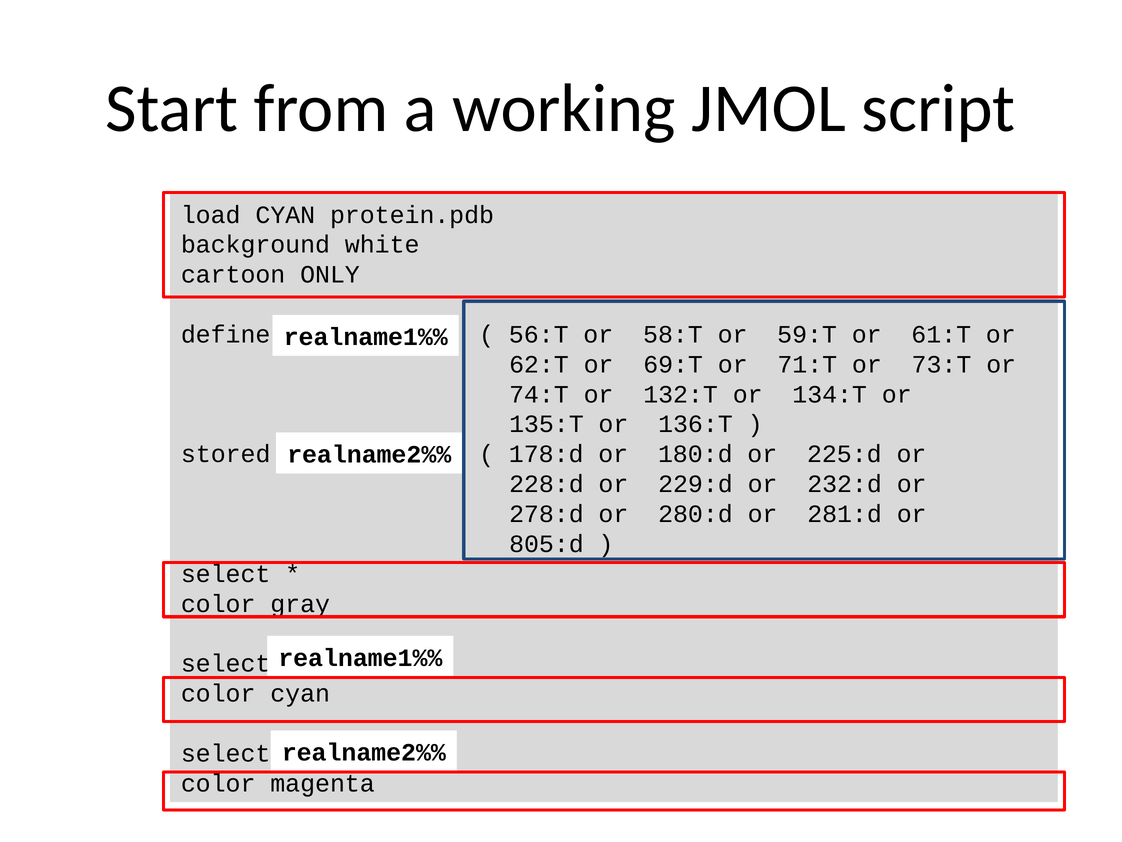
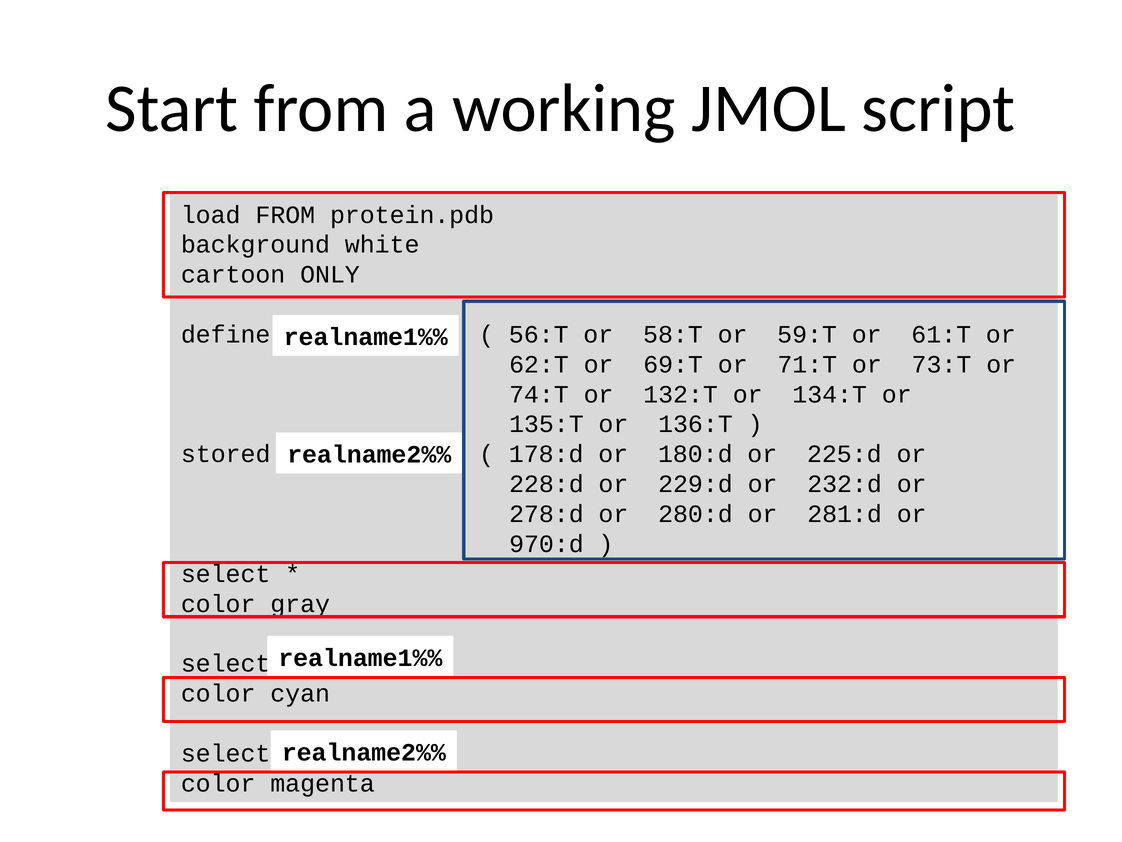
load CYAN: CYAN -> FROM
805:d: 805:d -> 970:d
